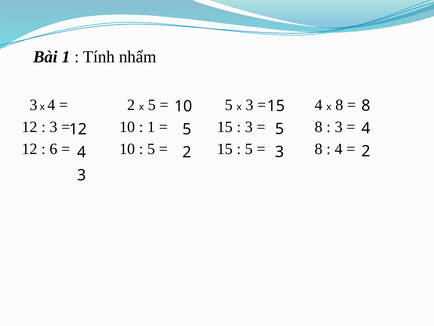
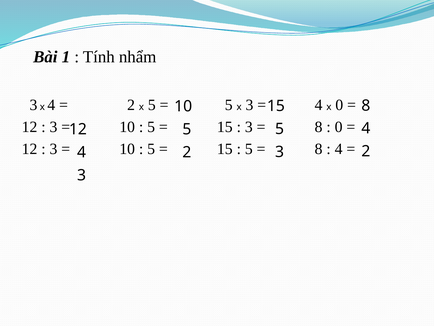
x 8: 8 -> 0
1 at (151, 127): 1 -> 5
3 at (339, 127): 3 -> 0
6 at (53, 149): 6 -> 3
